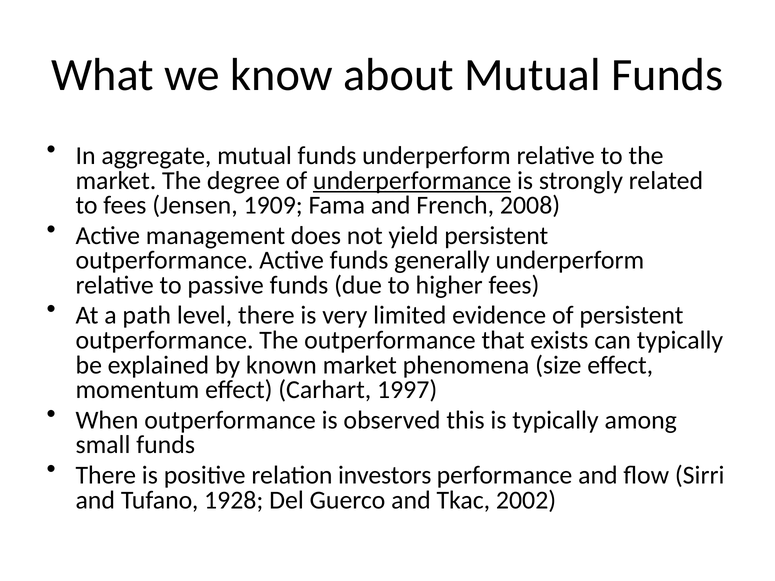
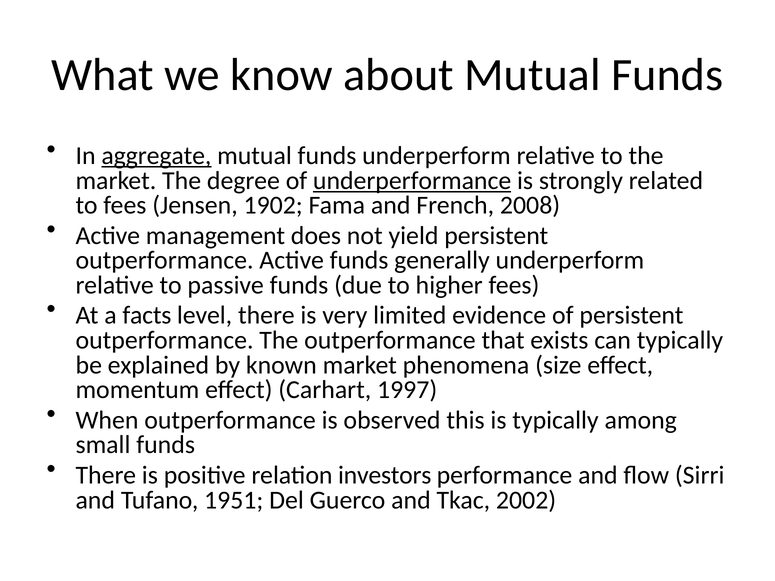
aggregate underline: none -> present
1909: 1909 -> 1902
path: path -> facts
1928: 1928 -> 1951
